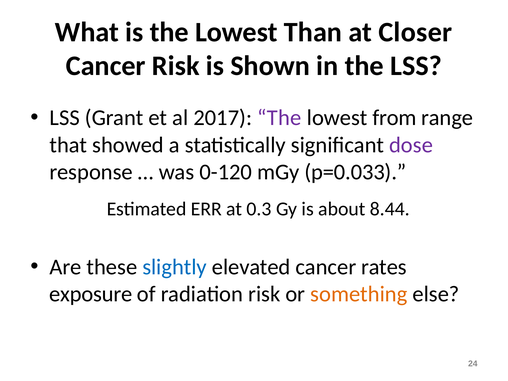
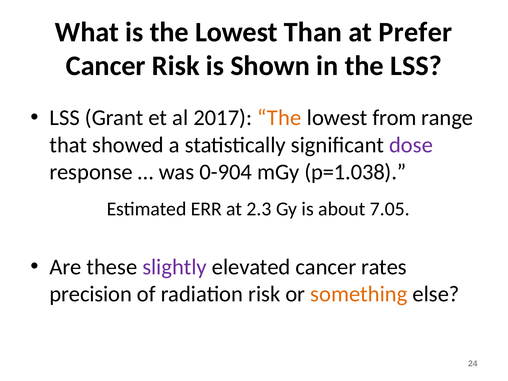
Closer: Closer -> Prefer
The at (279, 118) colour: purple -> orange
0-120: 0-120 -> 0-904
p=0.033: p=0.033 -> p=1.038
0.3: 0.3 -> 2.3
8.44: 8.44 -> 7.05
slightly colour: blue -> purple
exposure: exposure -> precision
